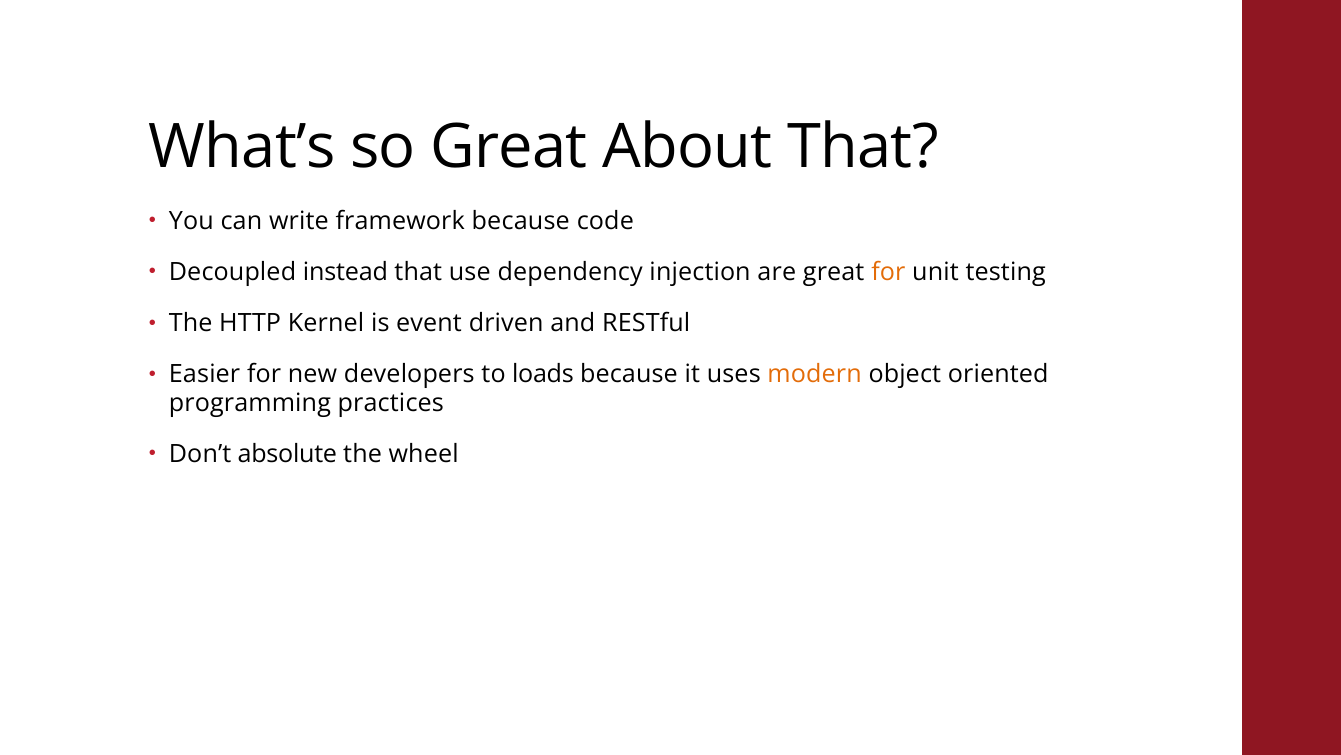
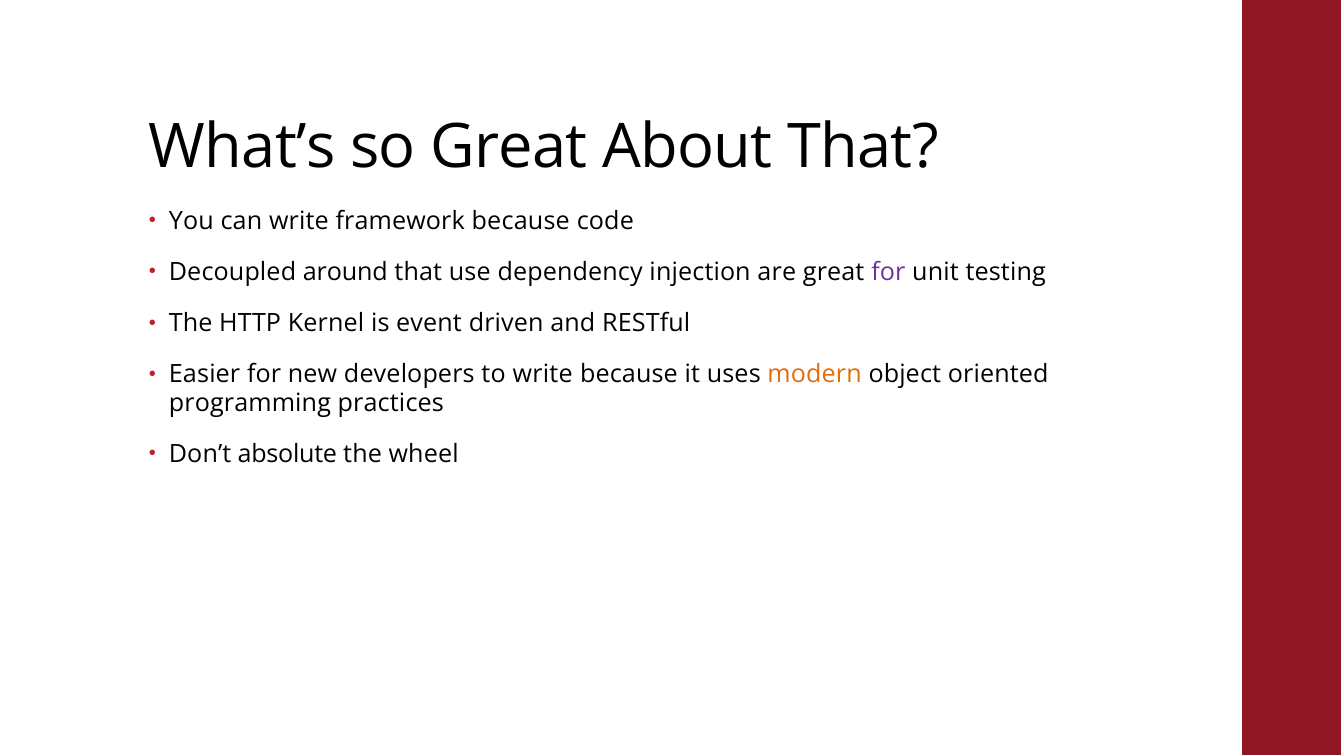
instead: instead -> around
for at (888, 272) colour: orange -> purple
to loads: loads -> write
